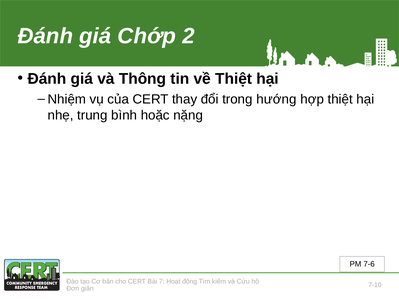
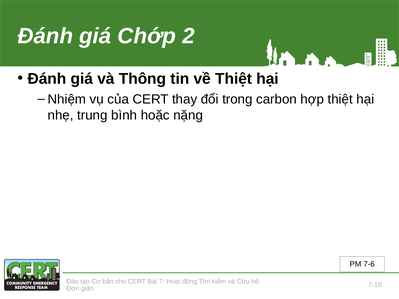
hướng: hướng -> carbon
